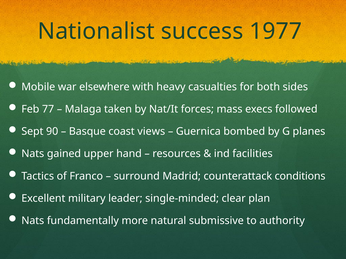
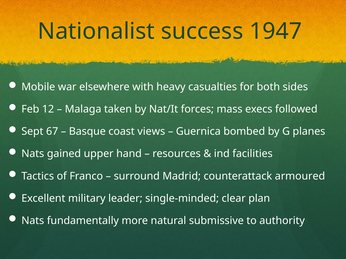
1977: 1977 -> 1947
77: 77 -> 12
90: 90 -> 67
conditions: conditions -> armoured
